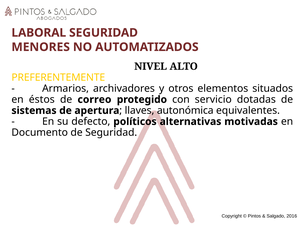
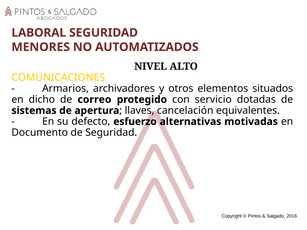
PREFERENTEMENTE: PREFERENTEMENTE -> COMUNICACIONES
éstos: éstos -> dicho
autonómica: autonómica -> cancelación
políticos: políticos -> esfuerzo
